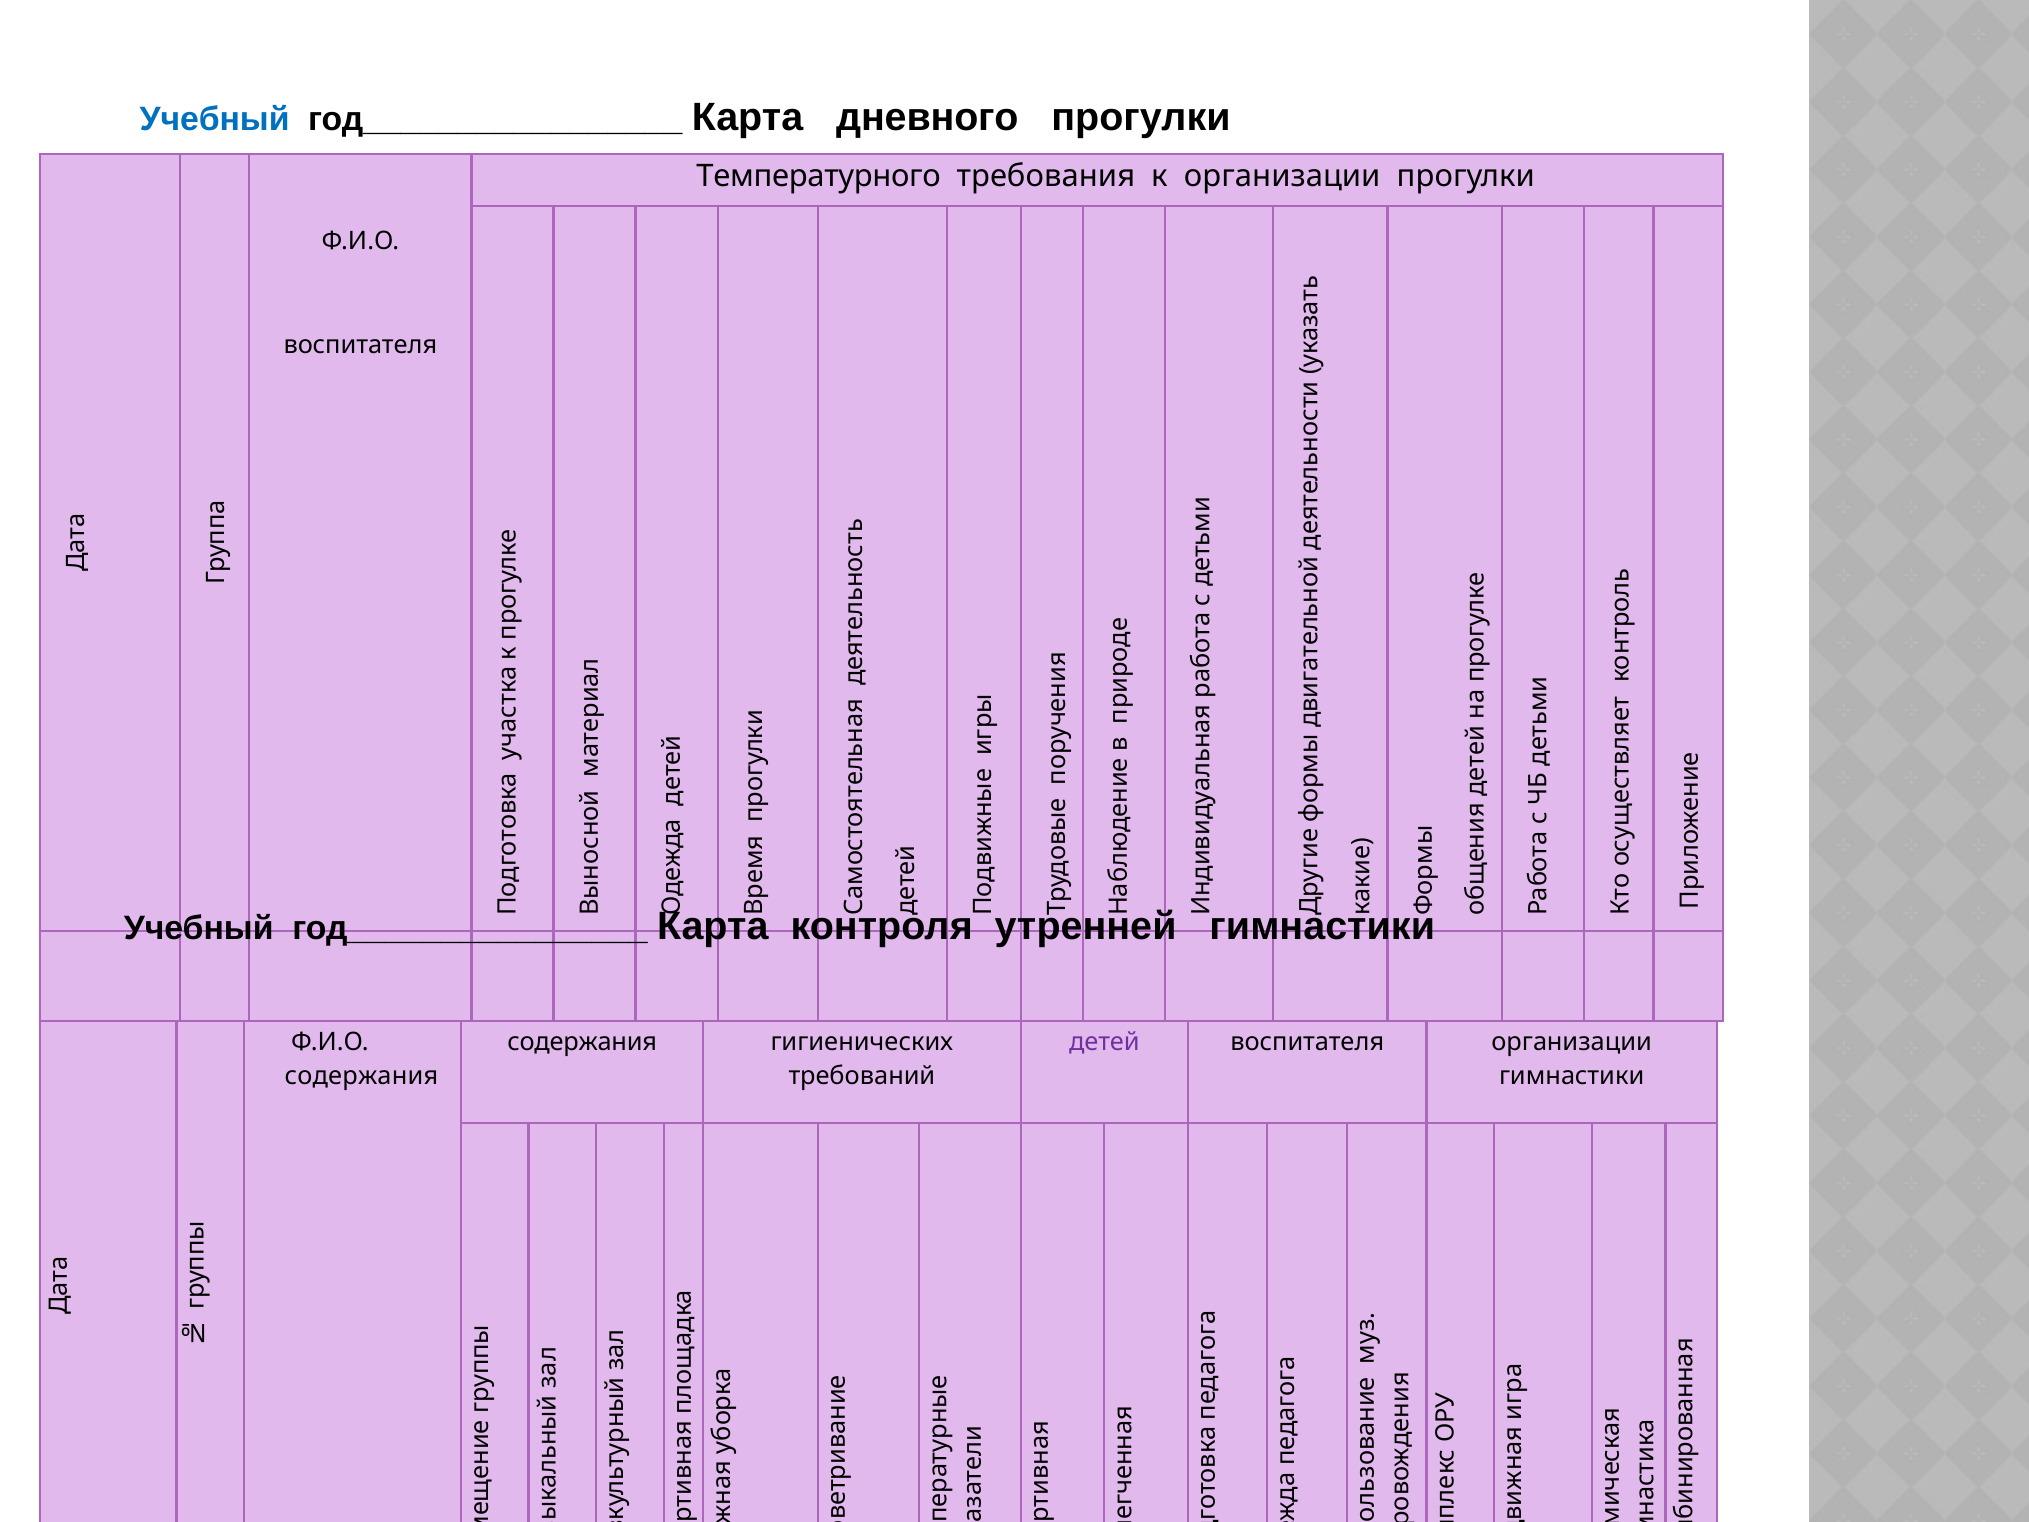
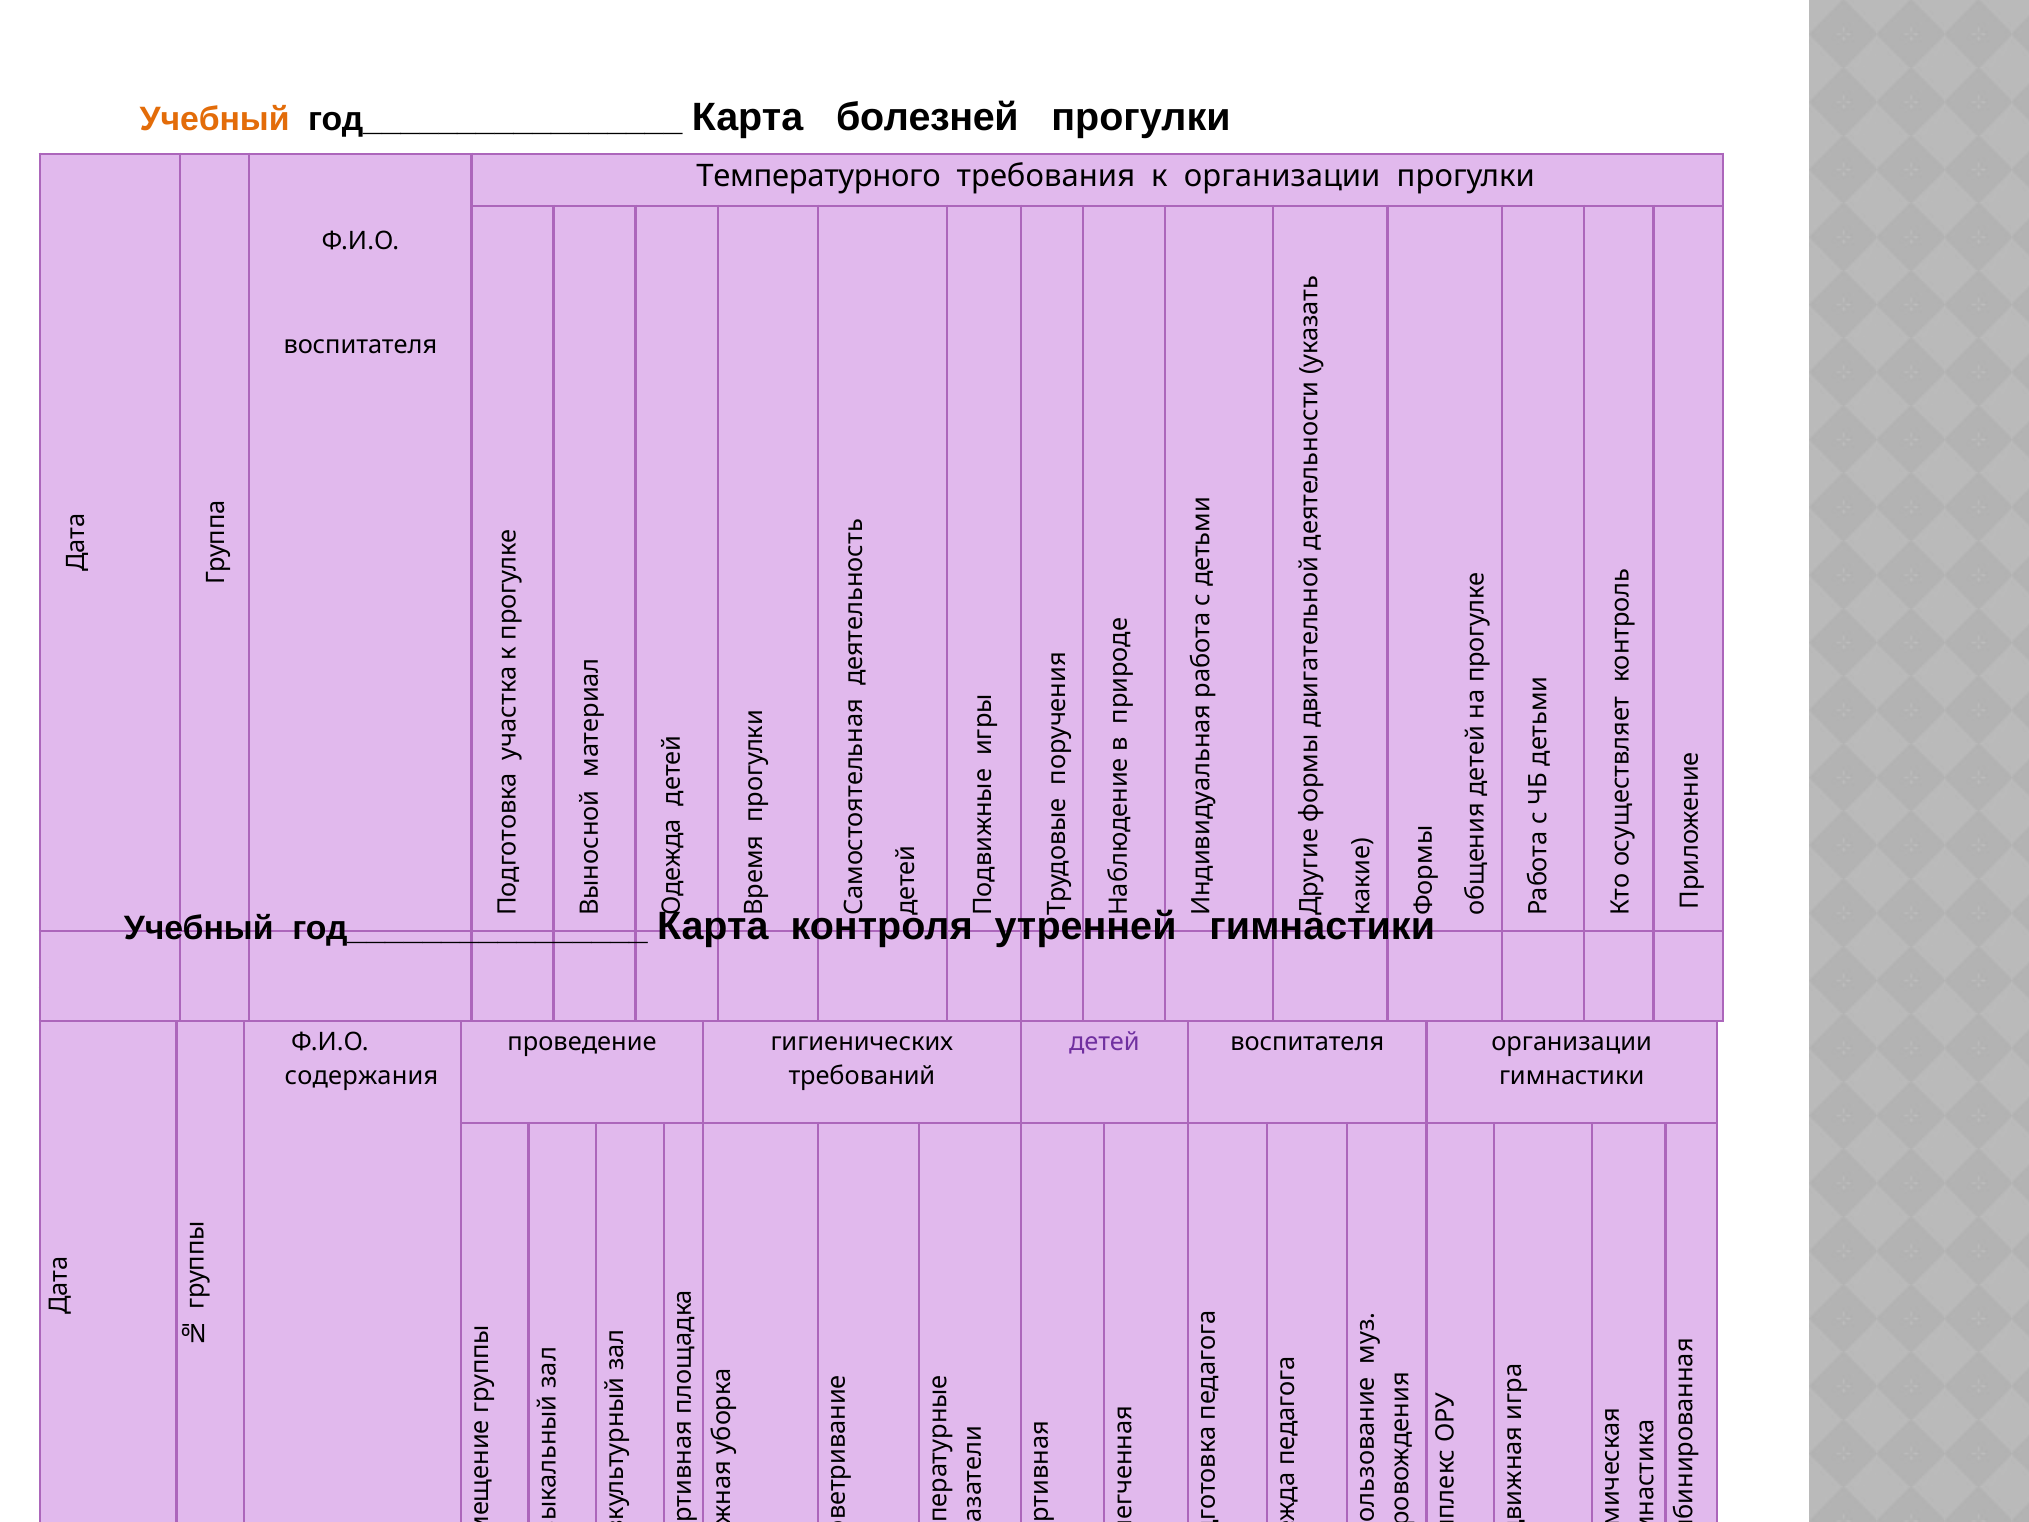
Учебный at (215, 119) colour: blue -> orange
дневного: дневного -> болезней
содержания at (582, 1042): содержания -> проведение
